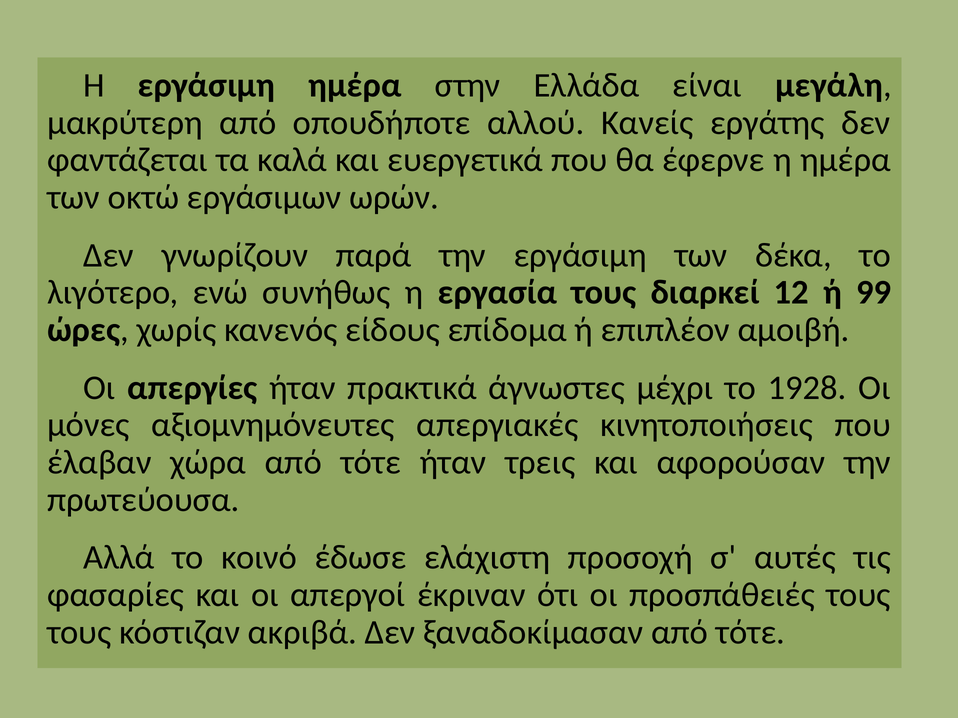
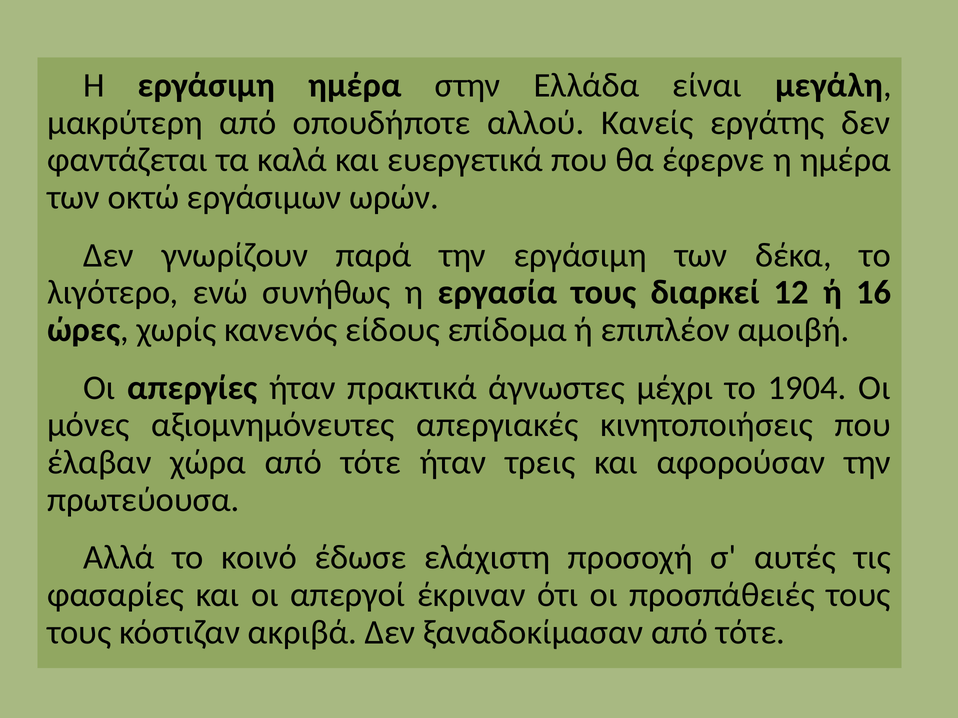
99: 99 -> 16
1928: 1928 -> 1904
